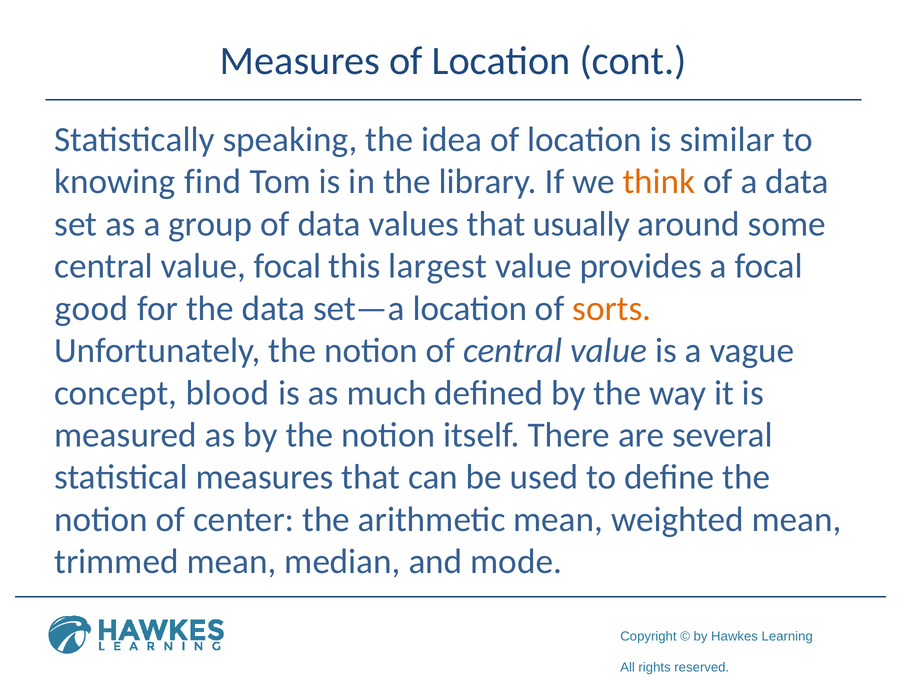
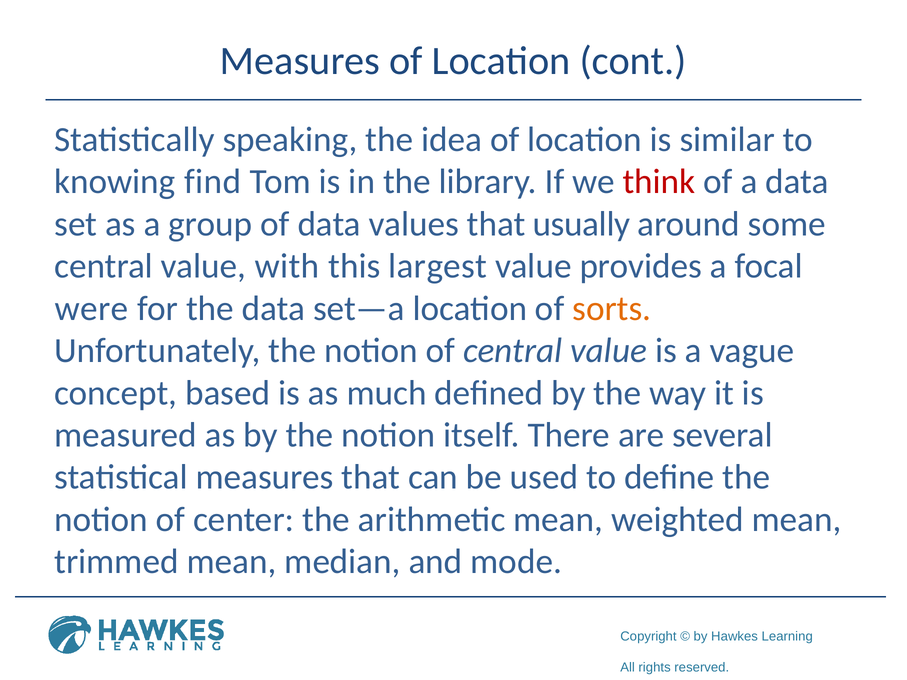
think colour: orange -> red
value focal: focal -> with
good: good -> were
blood: blood -> based
